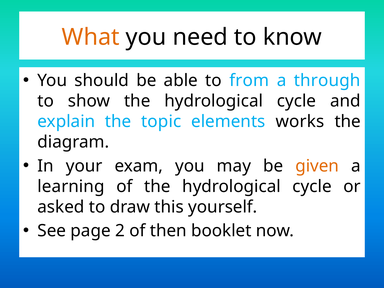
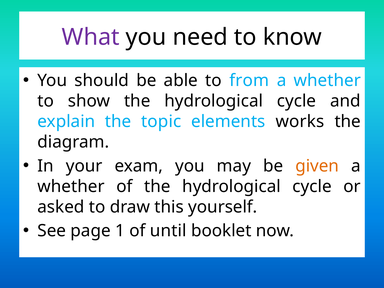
What colour: orange -> purple
through at (327, 81): through -> whether
learning at (71, 186): learning -> whether
2: 2 -> 1
then: then -> until
